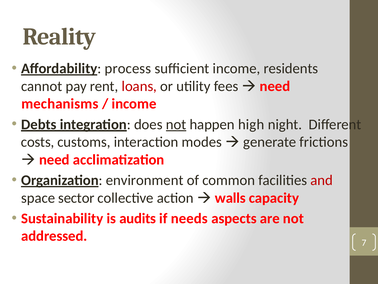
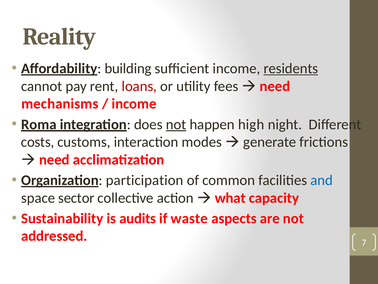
process: process -> building
residents underline: none -> present
Debts: Debts -> Roma
environment: environment -> participation
and colour: red -> blue
walls: walls -> what
needs: needs -> waste
